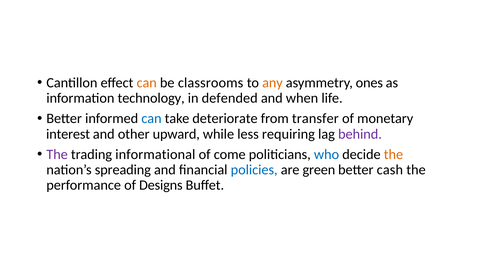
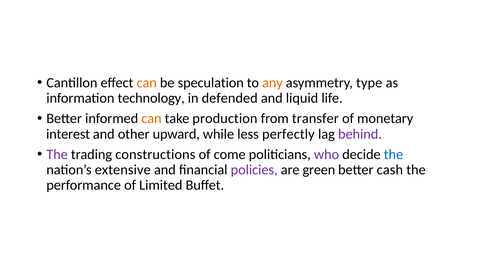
classrooms: classrooms -> speculation
ones: ones -> type
when: when -> liquid
can at (151, 118) colour: blue -> orange
deteriorate: deteriorate -> production
requiring: requiring -> perfectly
informational: informational -> constructions
who colour: blue -> purple
the at (393, 154) colour: orange -> blue
spreading: spreading -> extensive
policies colour: blue -> purple
Designs: Designs -> Limited
